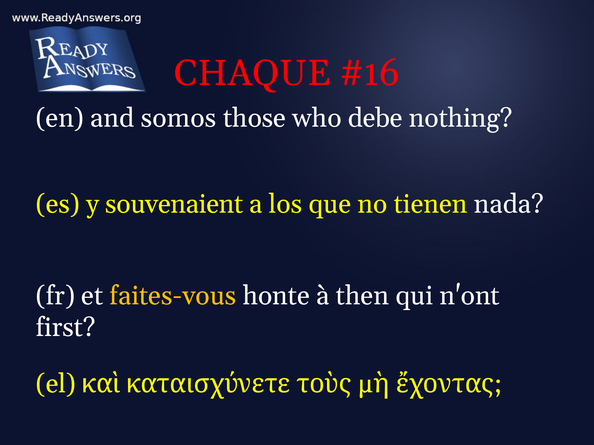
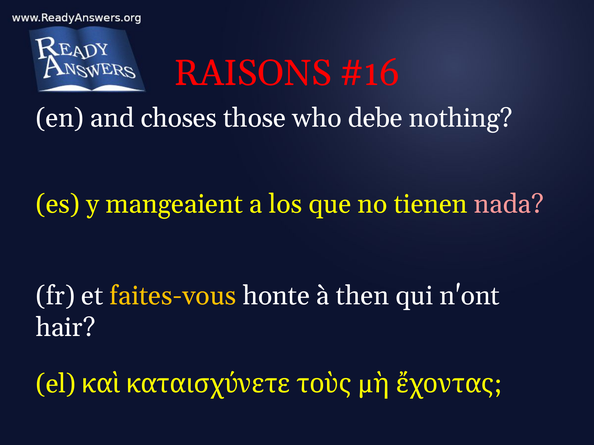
CHAQUE: CHAQUE -> RAISONS
somos: somos -> choses
souvenaient: souvenaient -> mangeaient
nada colour: white -> pink
first: first -> hair
